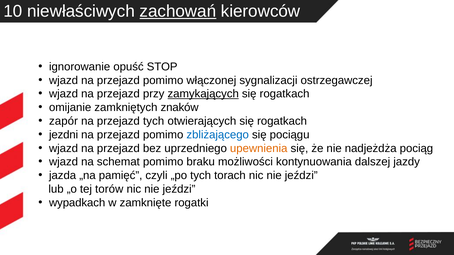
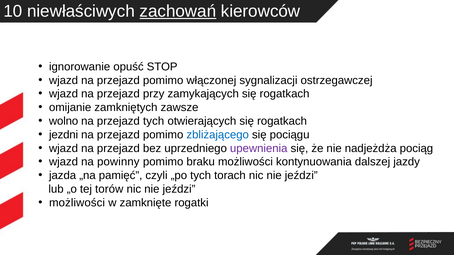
zamykających underline: present -> none
znaków: znaków -> zawsze
zapór: zapór -> wolno
upewnienia colour: orange -> purple
schemat: schemat -> powinny
wypadkach at (77, 203): wypadkach -> możliwości
